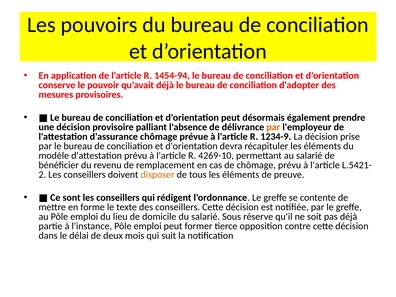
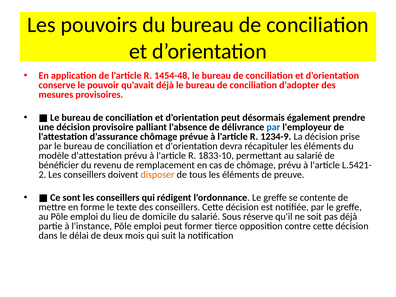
1454-94: 1454-94 -> 1454-48
par at (273, 127) colour: orange -> blue
4269-10: 4269-10 -> 1833-10
